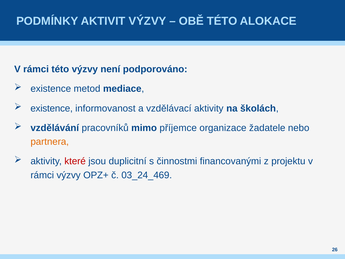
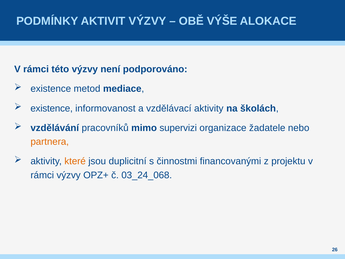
OBĚ TÉTO: TÉTO -> VÝŠE
příjemce: příjemce -> supervizi
které colour: red -> orange
03_24_469: 03_24_469 -> 03_24_068
